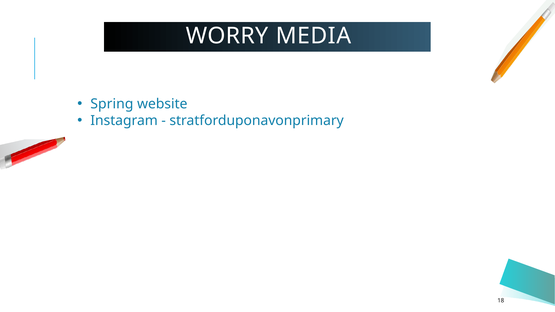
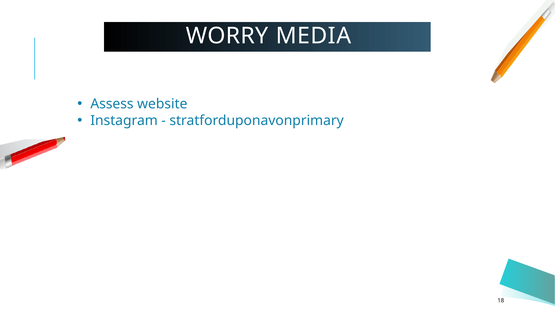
Spring: Spring -> Assess
